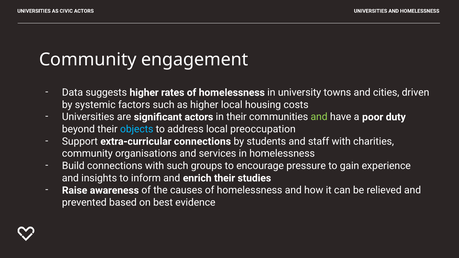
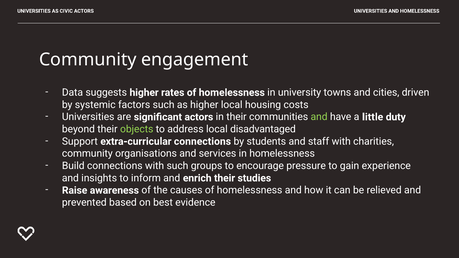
poor: poor -> little
objects colour: light blue -> light green
preoccupation: preoccupation -> disadvantaged
